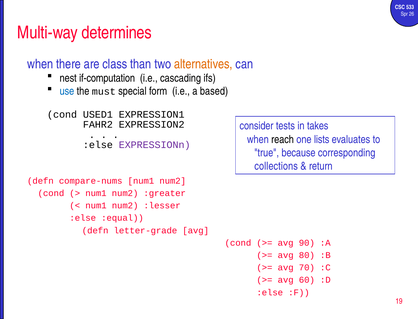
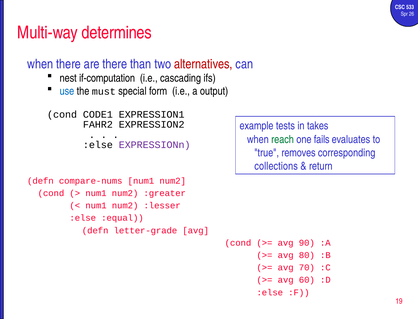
are class: class -> there
alternatives colour: orange -> red
based: based -> output
USED1: USED1 -> CODE1
consider: consider -> example
reach colour: black -> green
lists: lists -> fails
because: because -> removes
